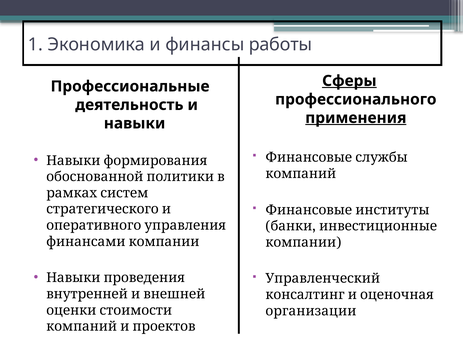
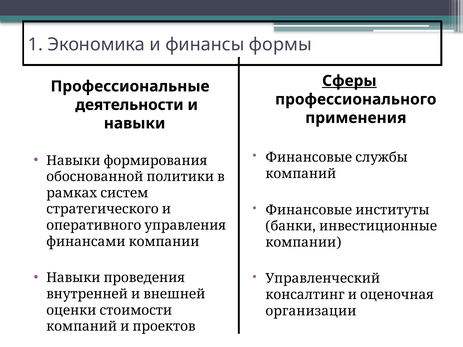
работы: работы -> формы
деятельность: деятельность -> деятельности
применения underline: present -> none
